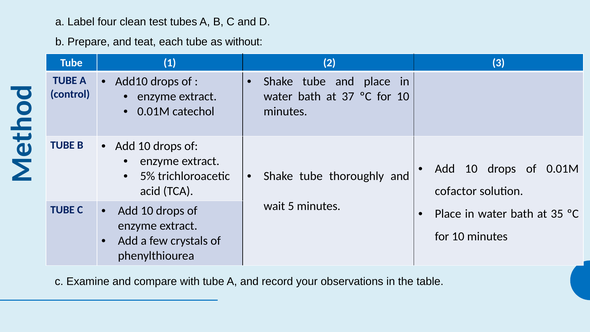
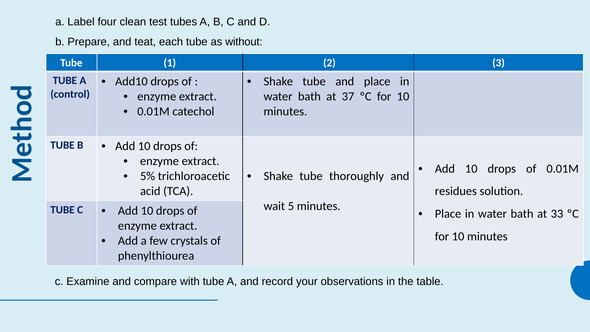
cofactor: cofactor -> residues
35: 35 -> 33
